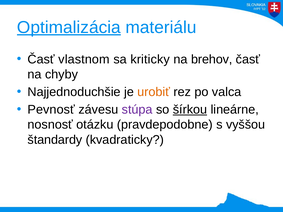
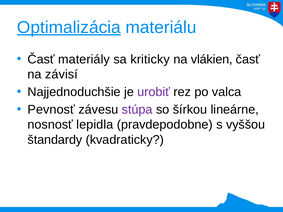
vlastnom: vlastnom -> materiály
brehov: brehov -> vlákien
chyby: chyby -> závisí
urobiť colour: orange -> purple
šírkou underline: present -> none
otázku: otázku -> lepidla
